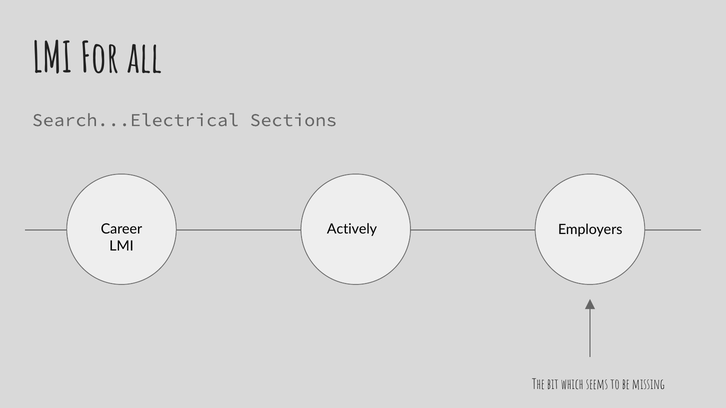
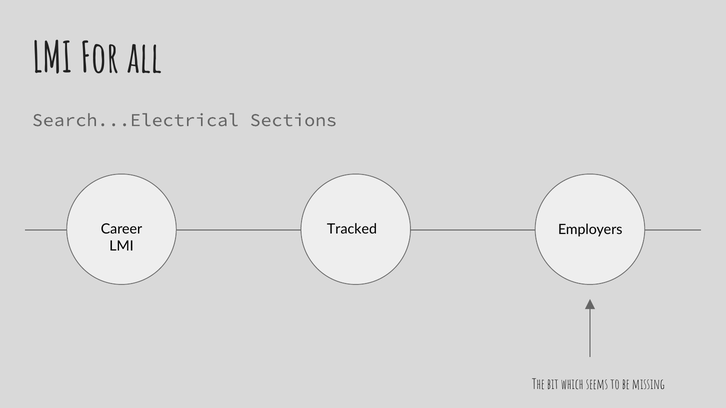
Actively: Actively -> Tracked
